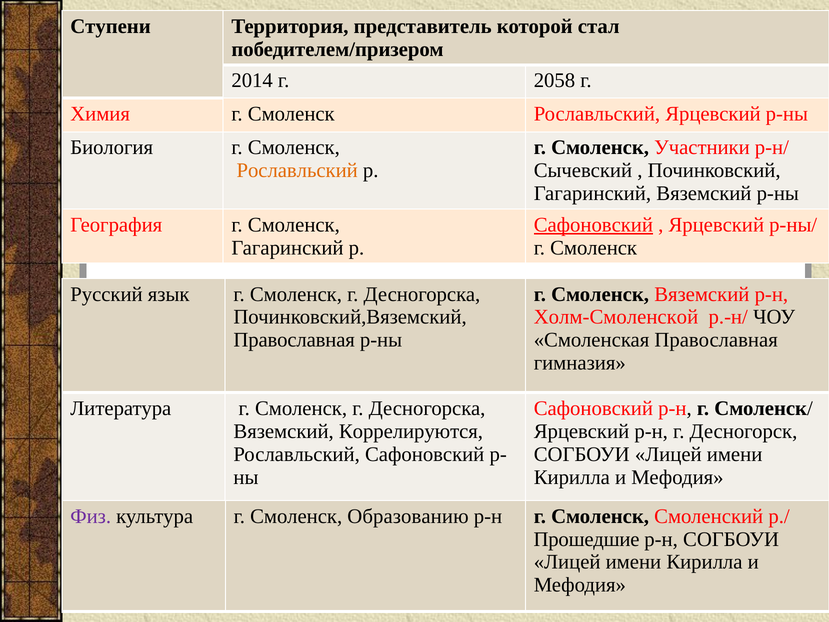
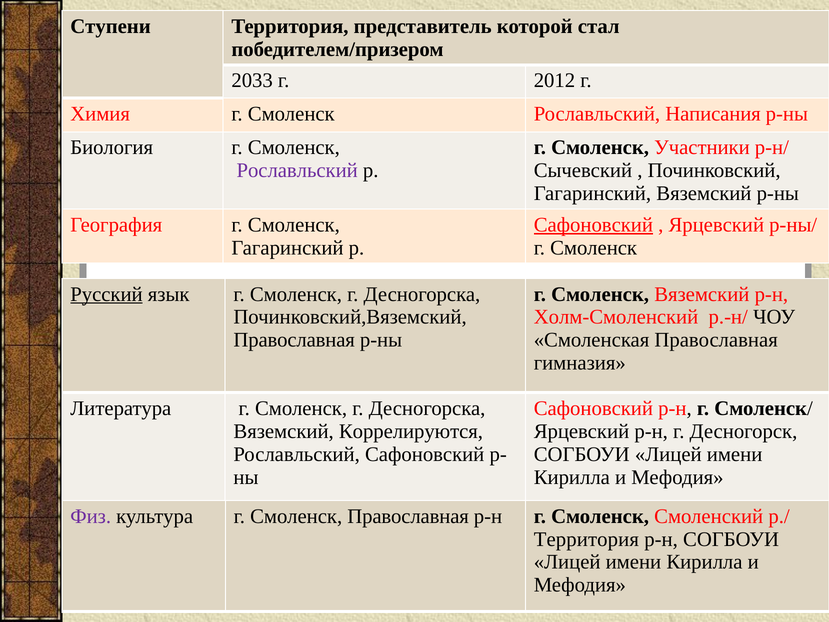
2014: 2014 -> 2033
2058: 2058 -> 2012
Рославльский Ярцевский: Ярцевский -> Написания
Рославльский at (297, 171) colour: orange -> purple
Русский underline: none -> present
Холм-Смоленской: Холм-Смоленской -> Холм-Смоленский
Смоленск Образованию: Образованию -> Православная
Прошедшие at (587, 539): Прошедшие -> Территория
